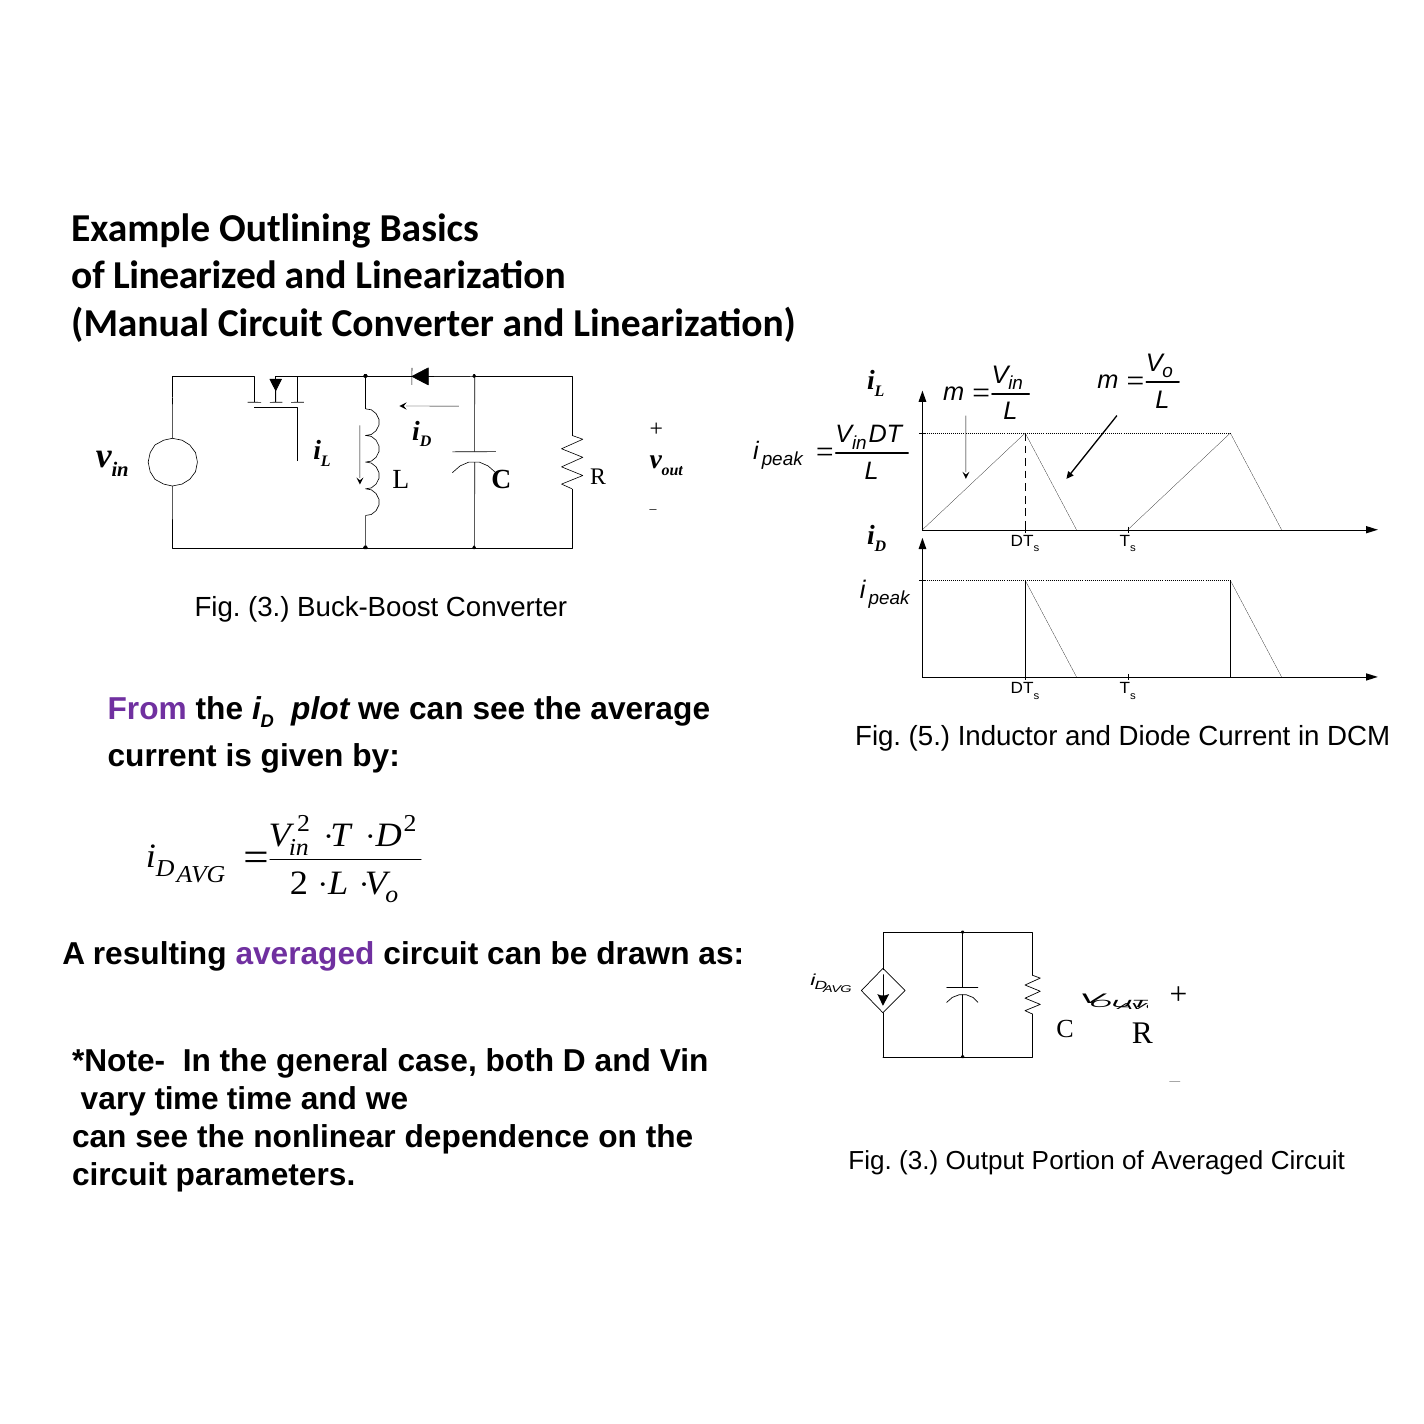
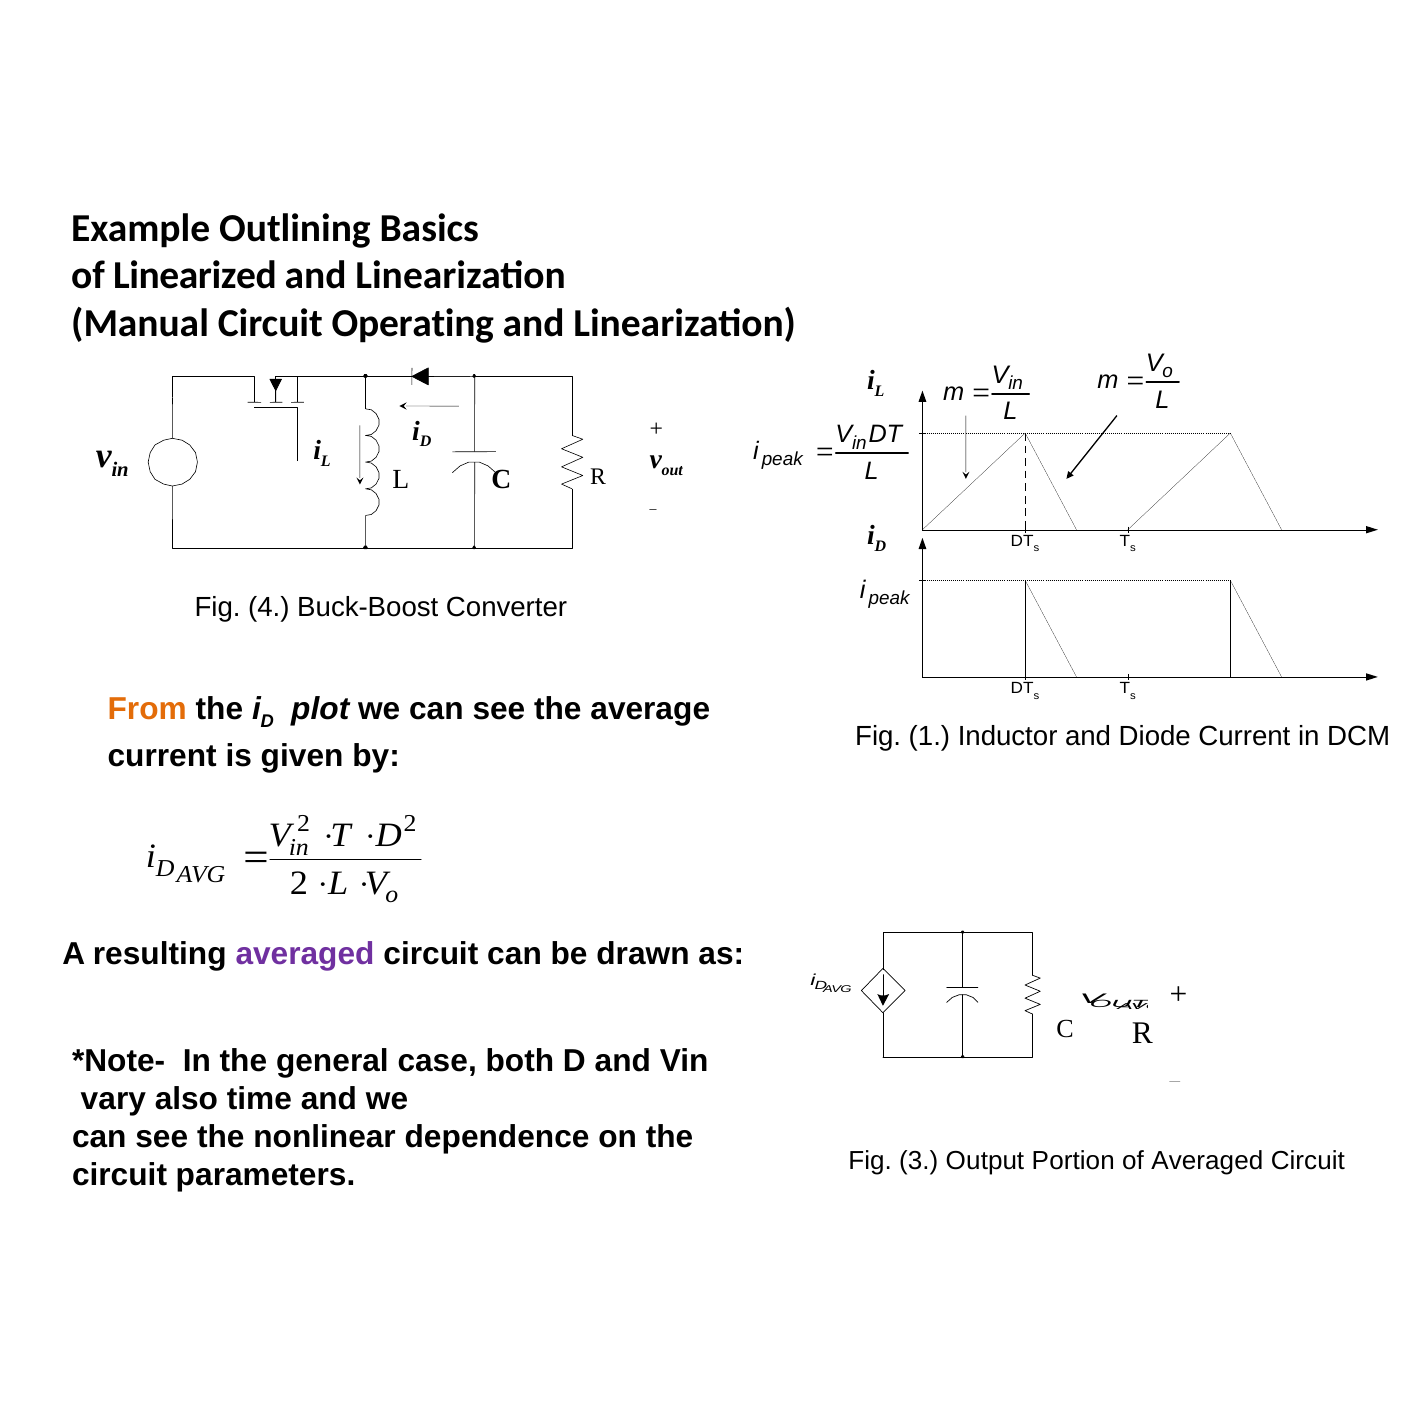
Circuit Converter: Converter -> Operating
3 at (269, 607): 3 -> 4
From colour: purple -> orange
5: 5 -> 1
vary time: time -> also
